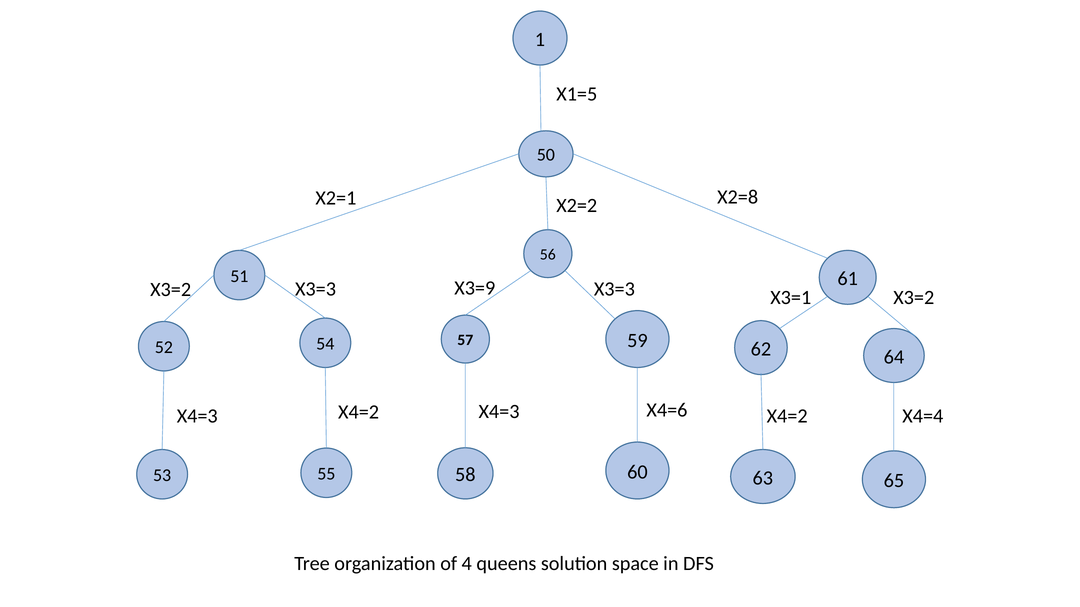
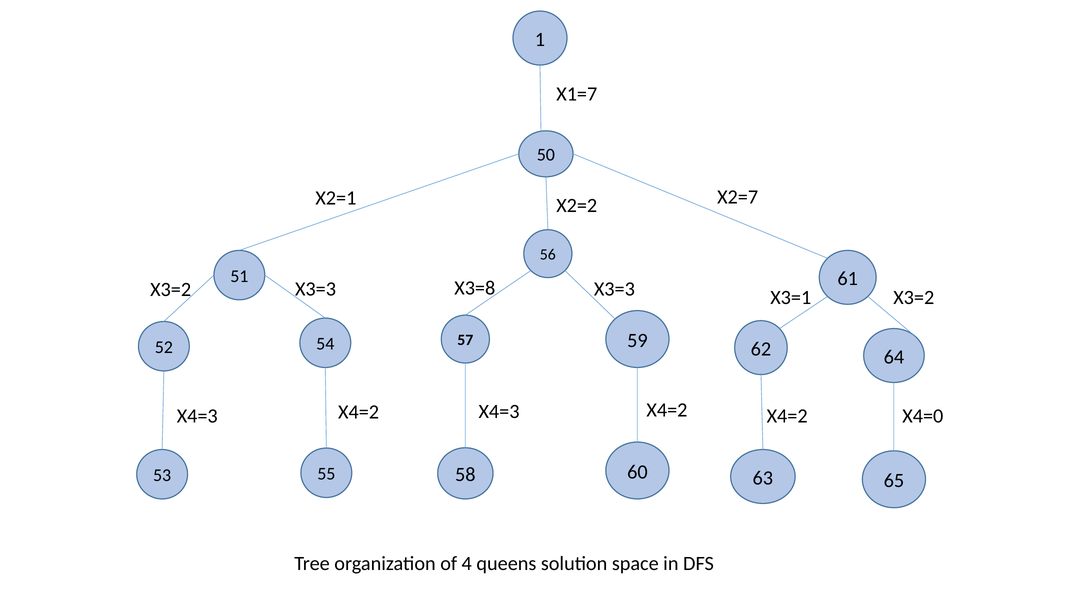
X1=5: X1=5 -> X1=7
X2=8: X2=8 -> X2=7
X3=9: X3=9 -> X3=8
X4=6 at (667, 410): X4=6 -> X4=2
X4=4: X4=4 -> X4=0
